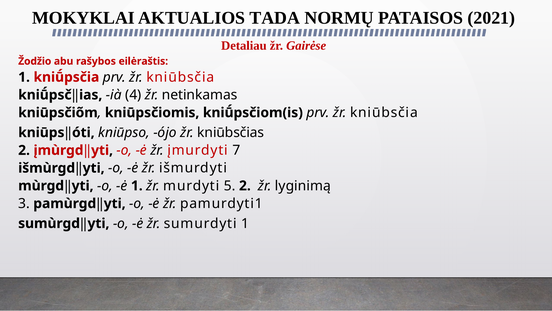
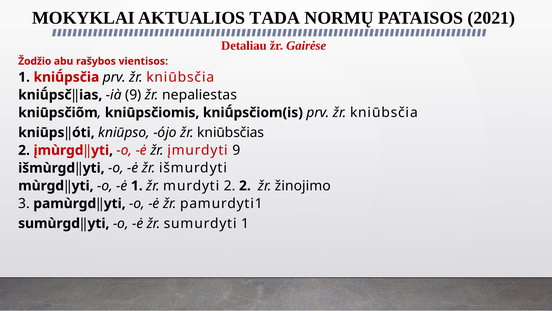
eilėraštis: eilėraštis -> vientisos
ià 4: 4 -> 9
netinkamas: netinkamas -> nepaliestas
įmurdyti 7: 7 -> 9
murdyti 5: 5 -> 2
lyginimą: lyginimą -> žinojimo
